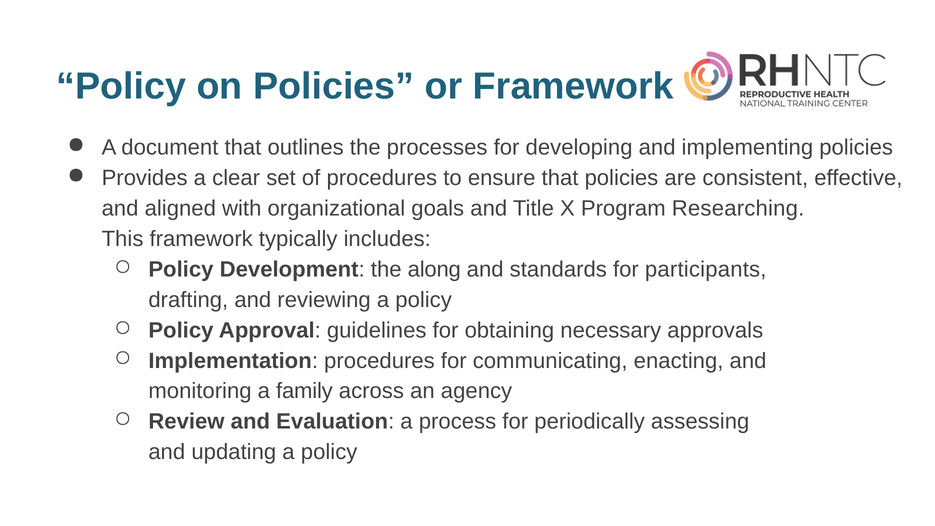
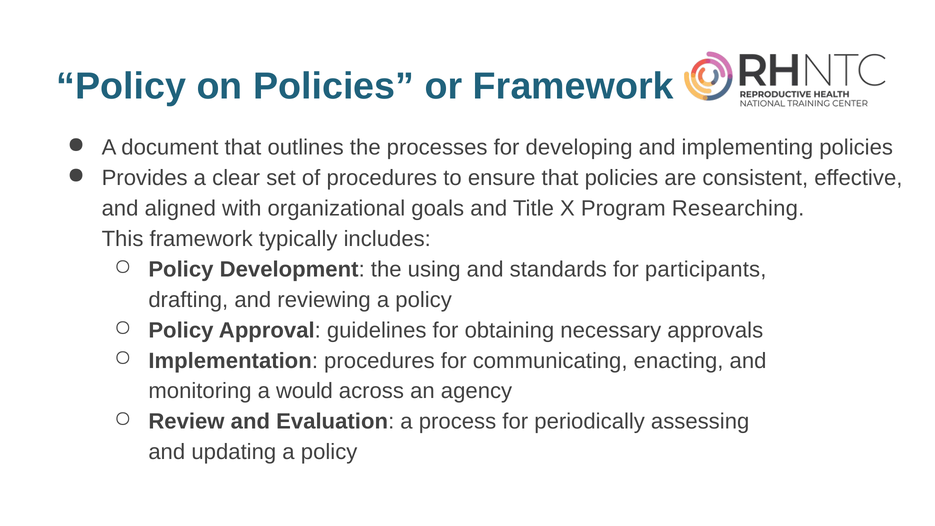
along: along -> using
family: family -> would
